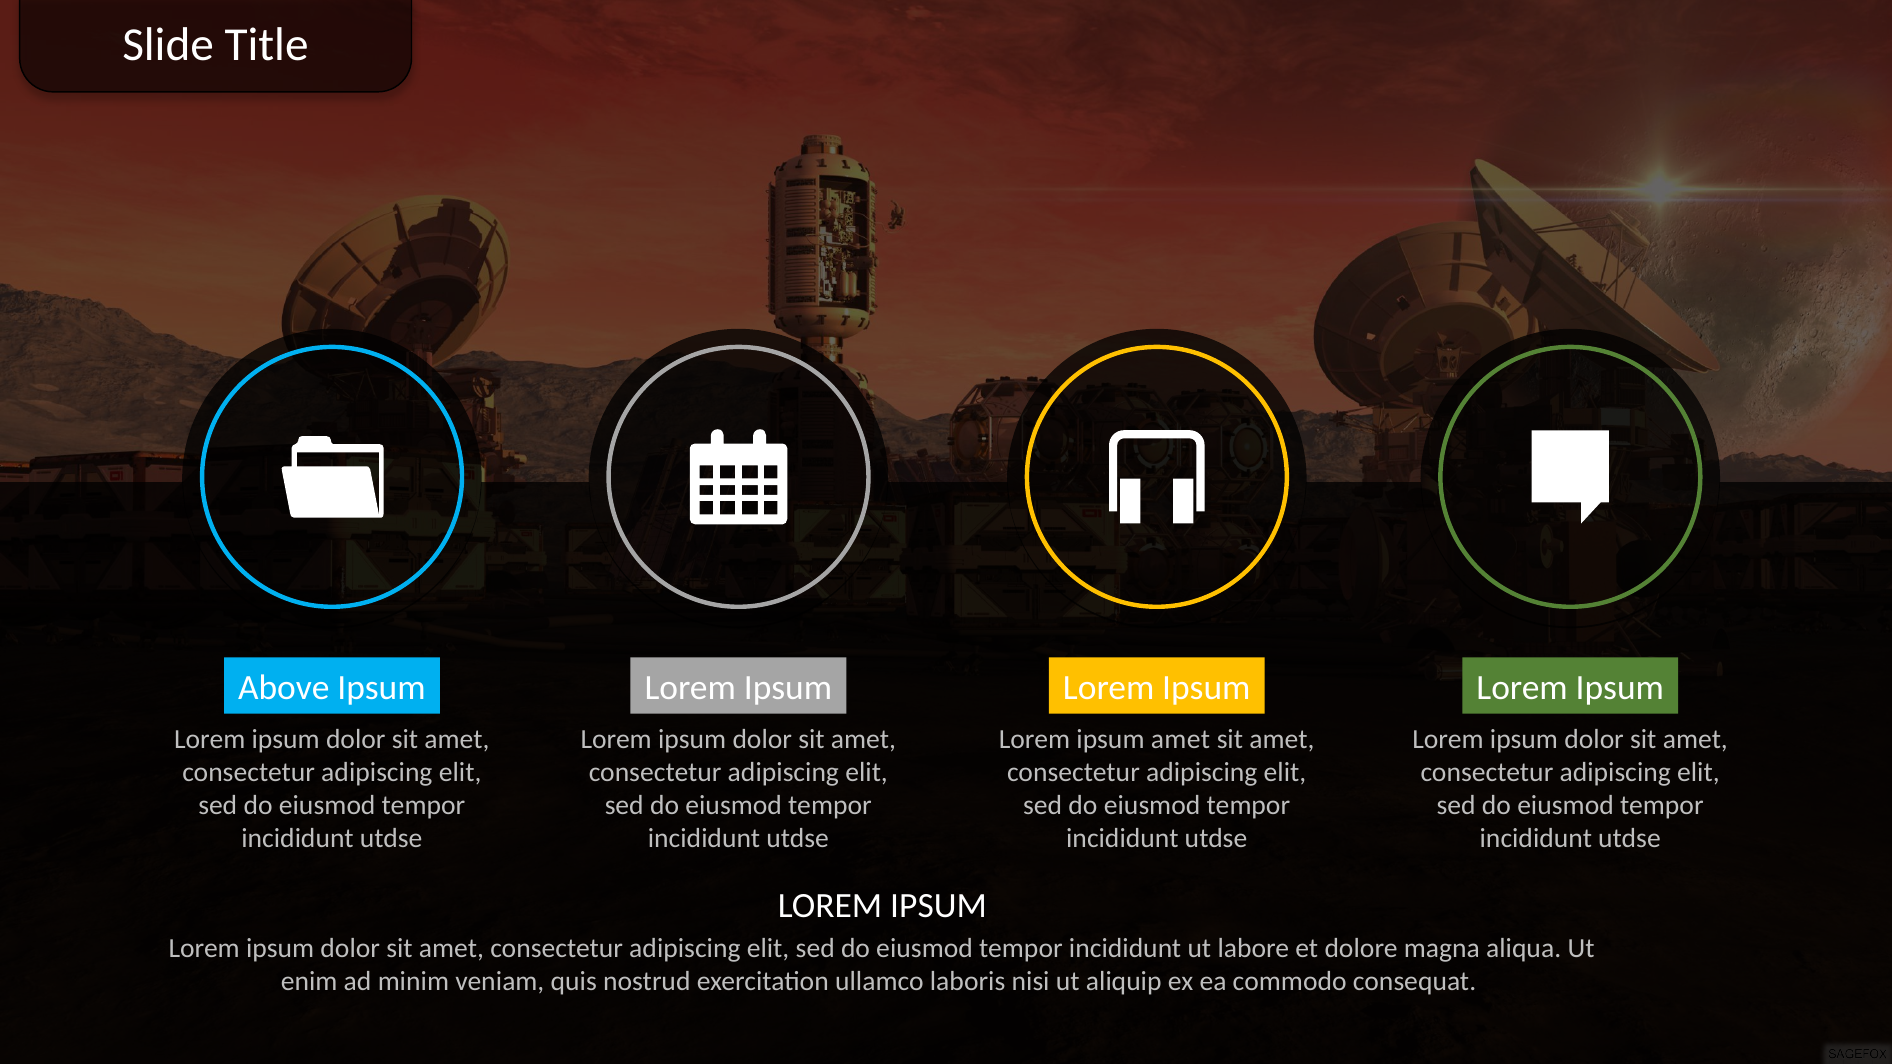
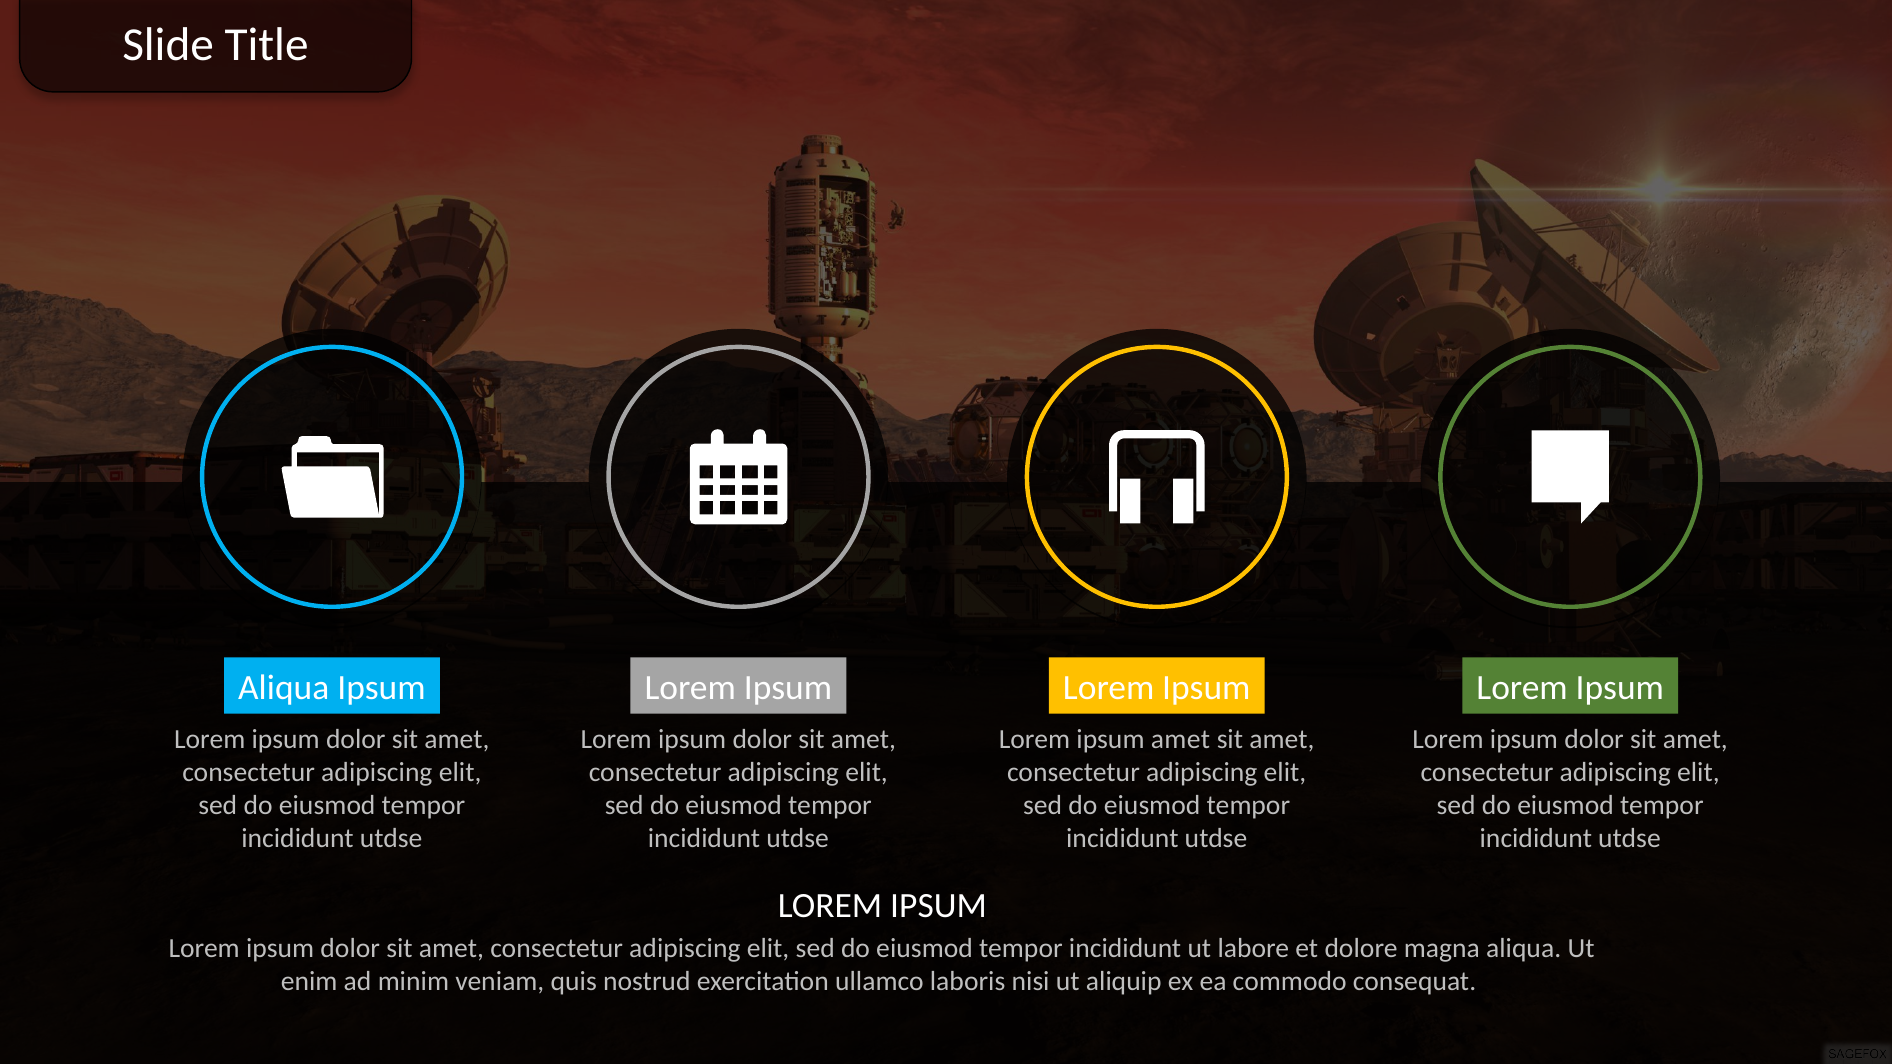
Above at (284, 688): Above -> Aliqua
